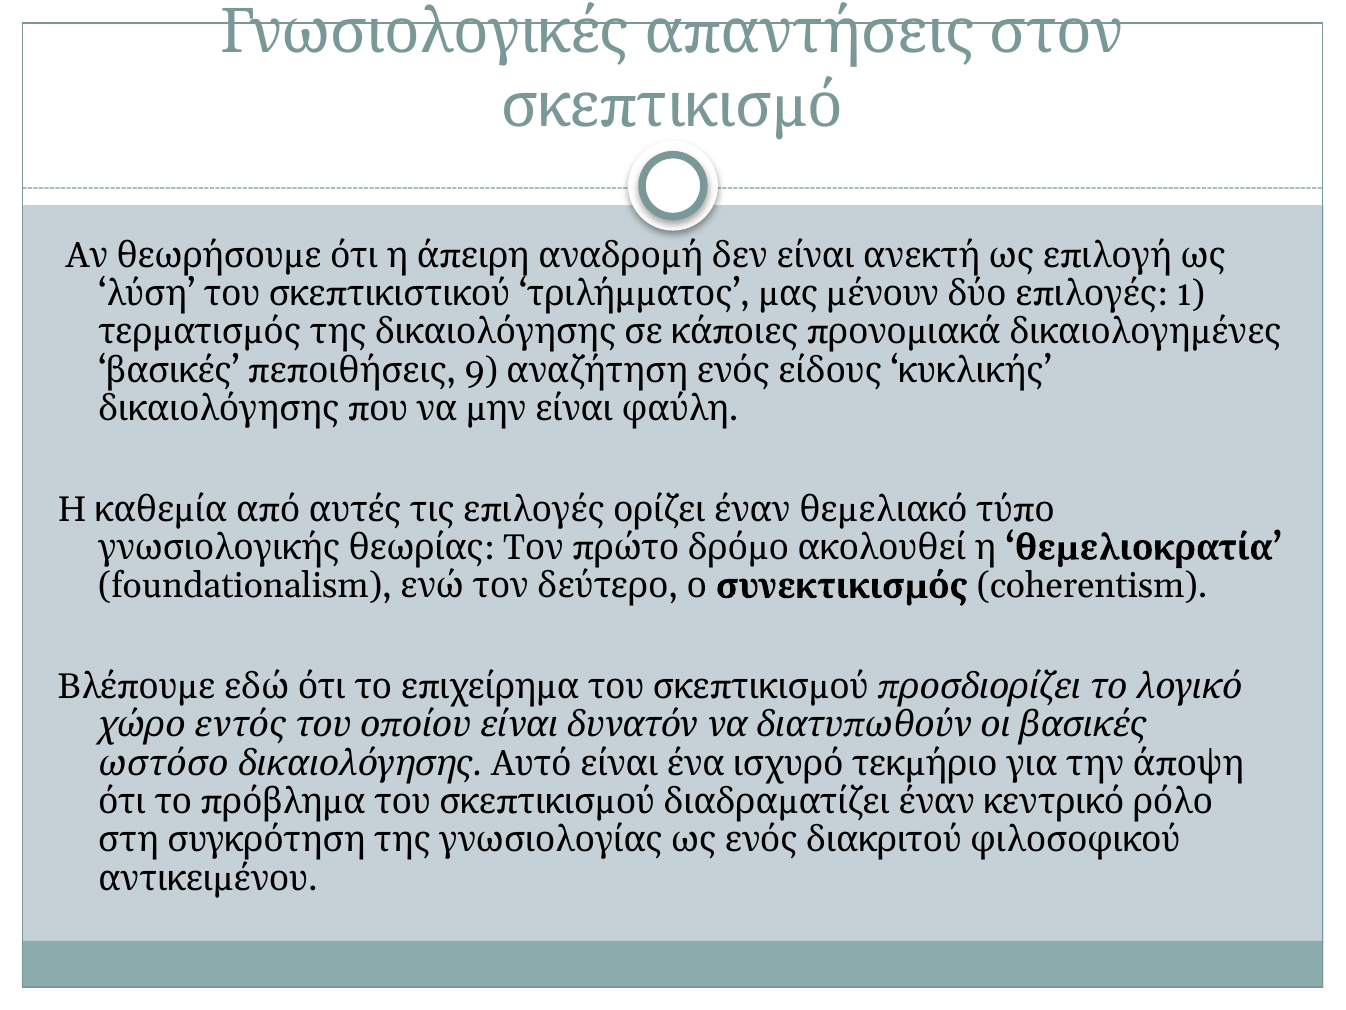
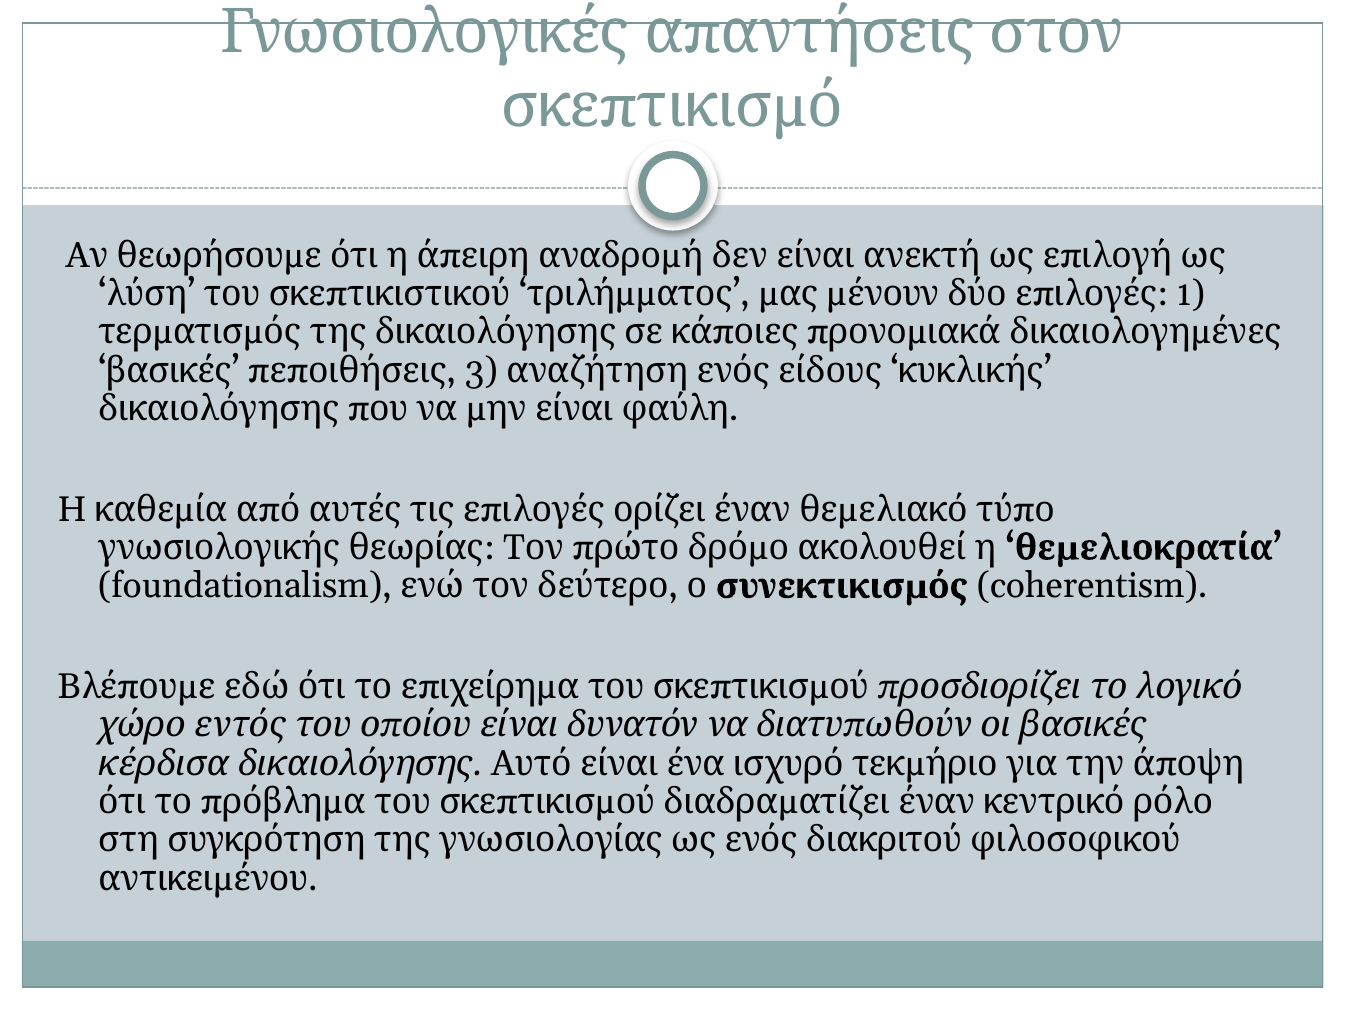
9: 9 -> 3
ωστόσο: ωστόσο -> κέρδισα
